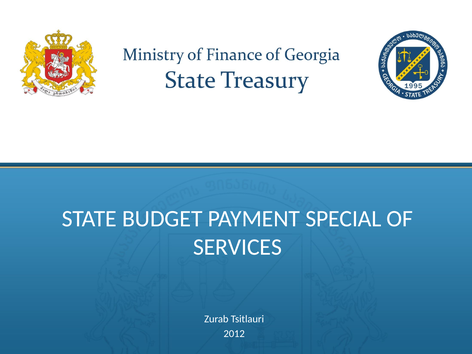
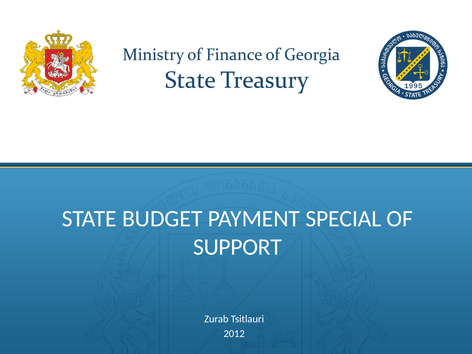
SERVICES: SERVICES -> SUPPORT
